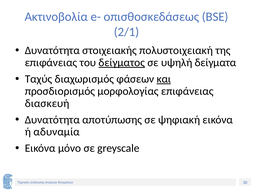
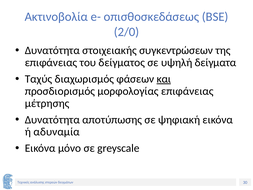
2/1: 2/1 -> 2/0
πολυστοιχειακή: πολυστοιχειακή -> συγκεντρώσεων
δείγματος underline: present -> none
διασκευή: διασκευή -> μέτρησης
